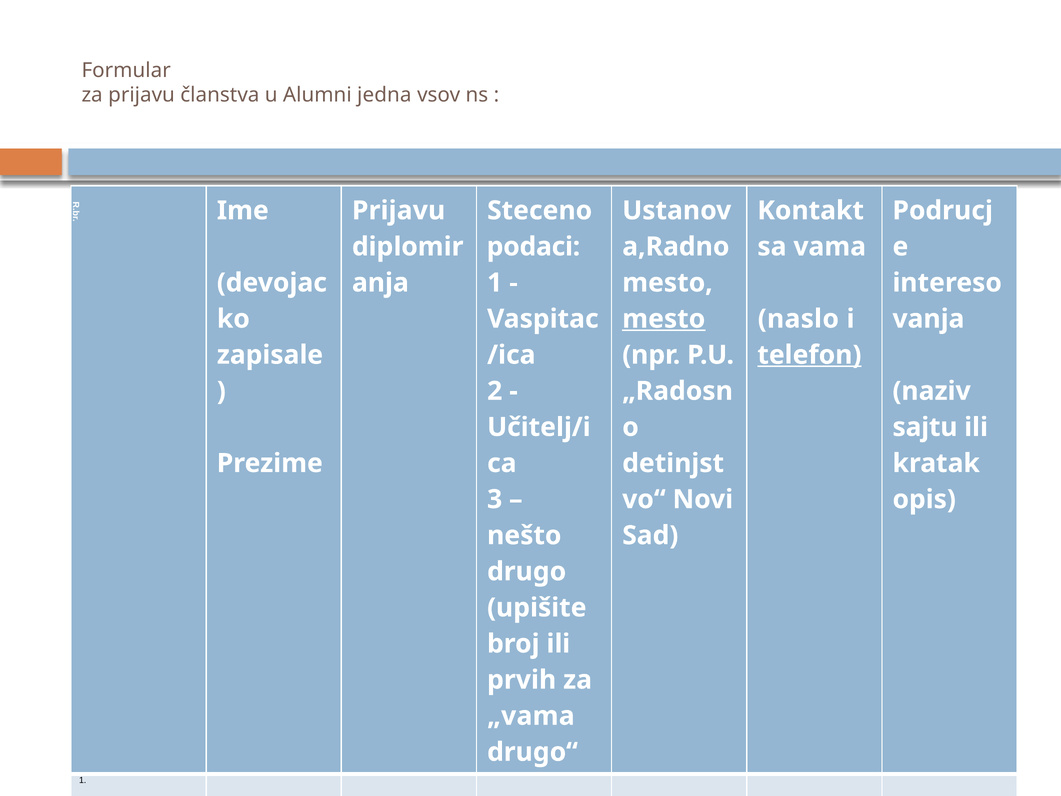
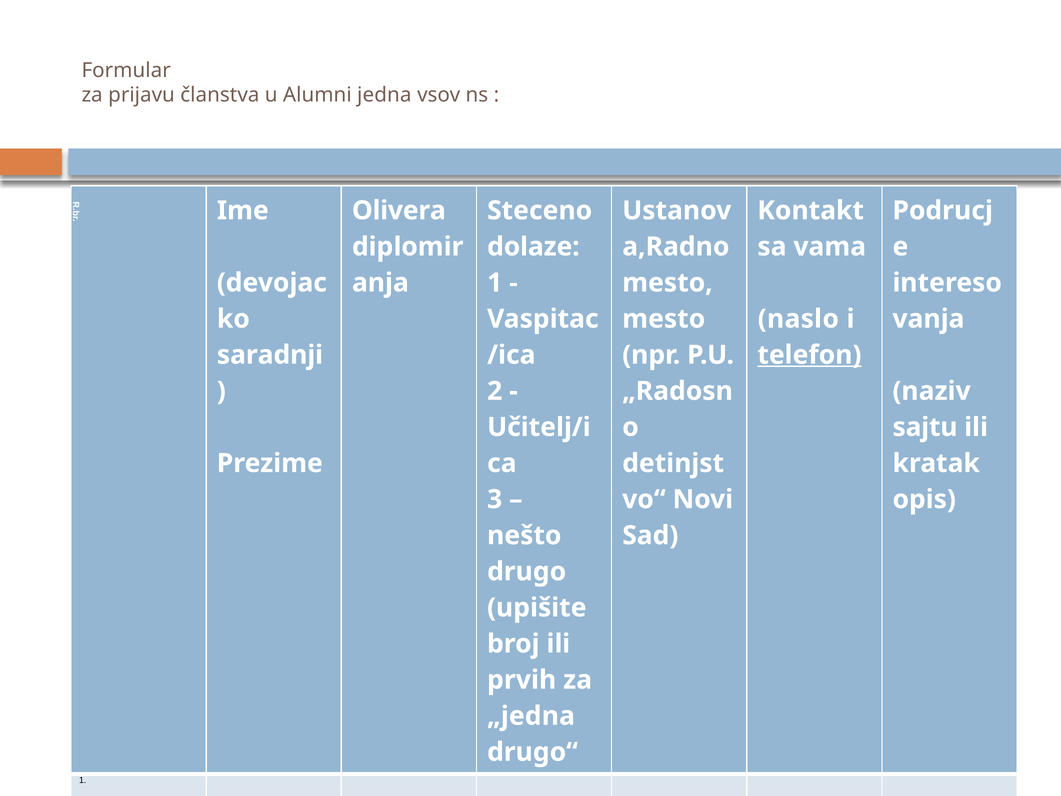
Prijavu at (399, 211): Prijavu -> Olivera
podaci: podaci -> dolaze
mesto at (664, 319) underline: present -> none
zapisale: zapisale -> saradnji
„vama: „vama -> „jedna
